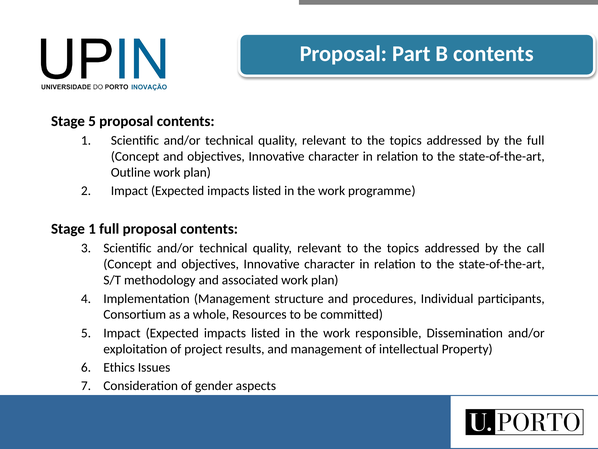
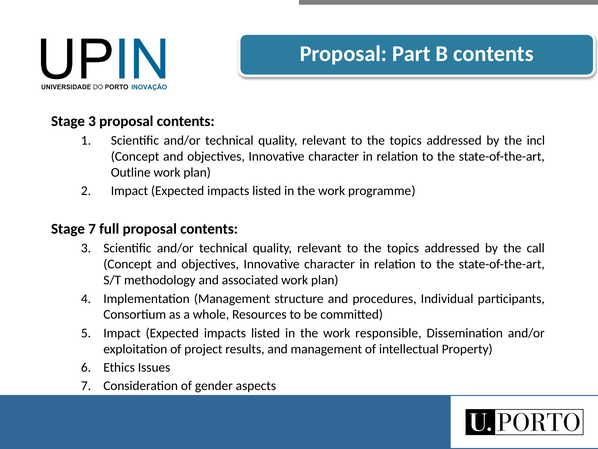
Stage 5: 5 -> 3
the full: full -> incl
Stage 1: 1 -> 7
